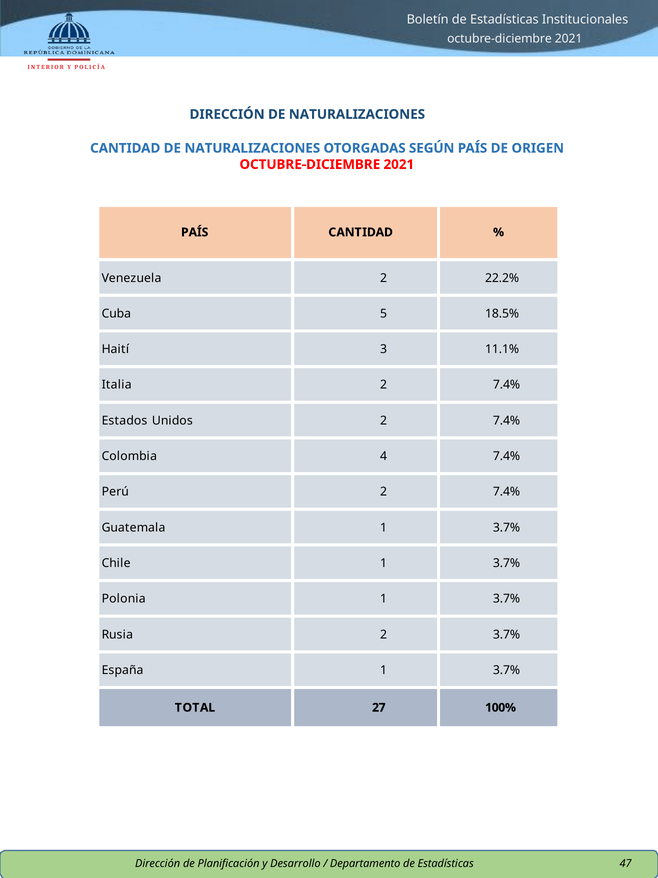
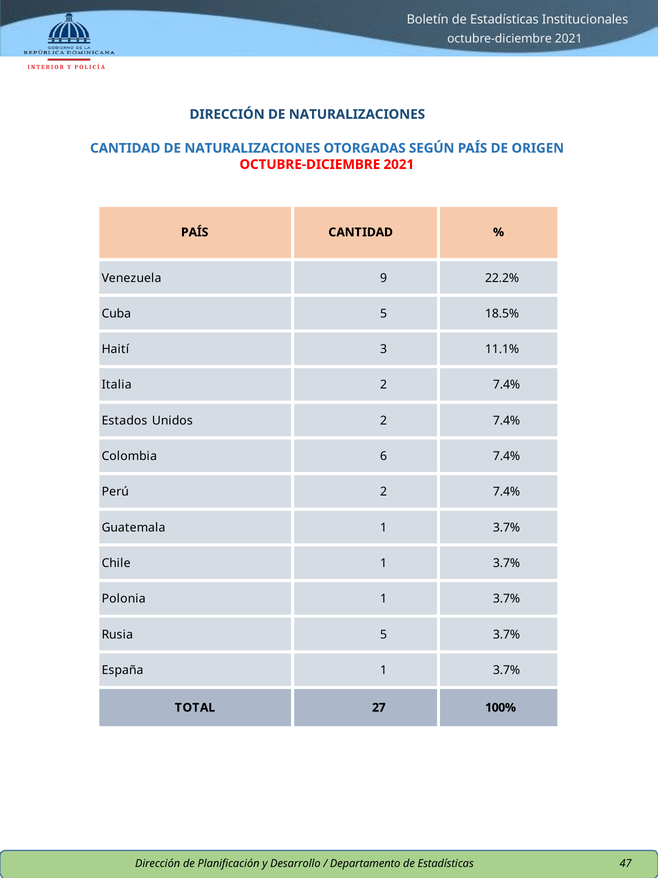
Venezuela 2: 2 -> 9
4: 4 -> 6
Rusia 2: 2 -> 5
